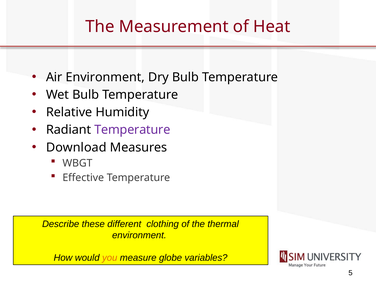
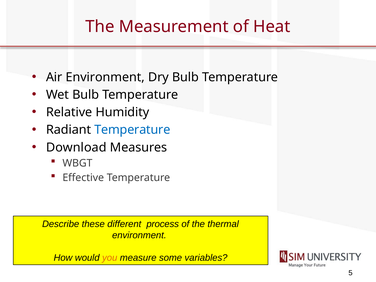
Temperature at (132, 130) colour: purple -> blue
clothing: clothing -> process
globe: globe -> some
